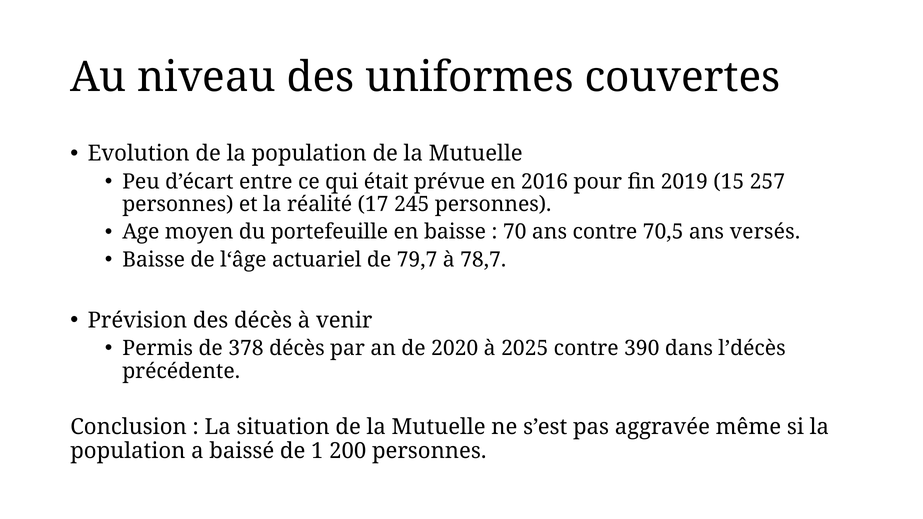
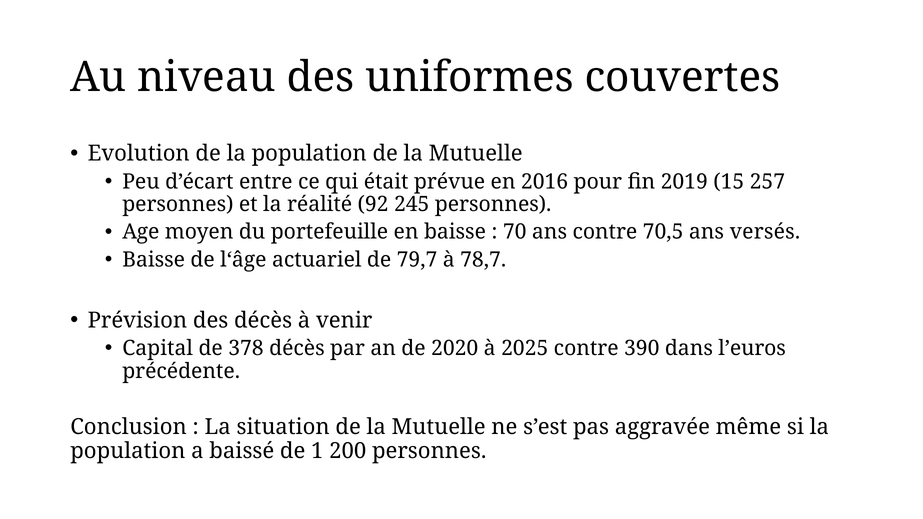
17: 17 -> 92
Permis: Permis -> Capital
l’décès: l’décès -> l’euros
